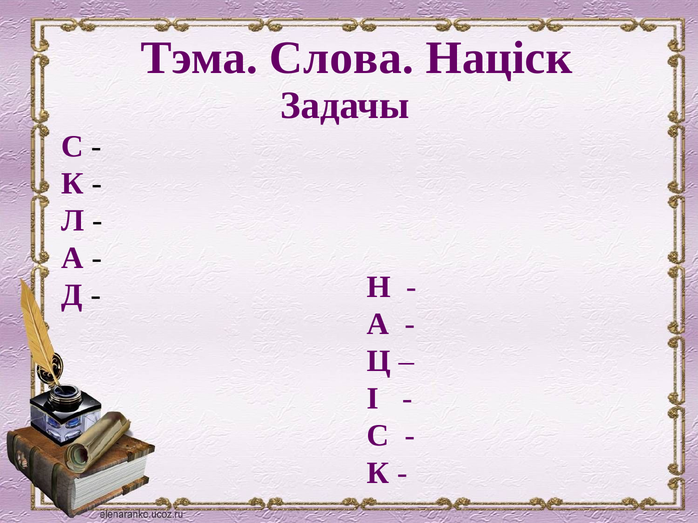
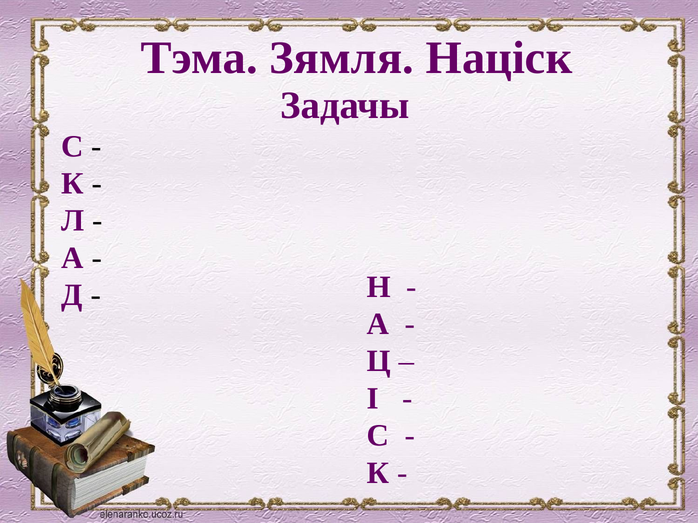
Слова: Слова -> Зямля
